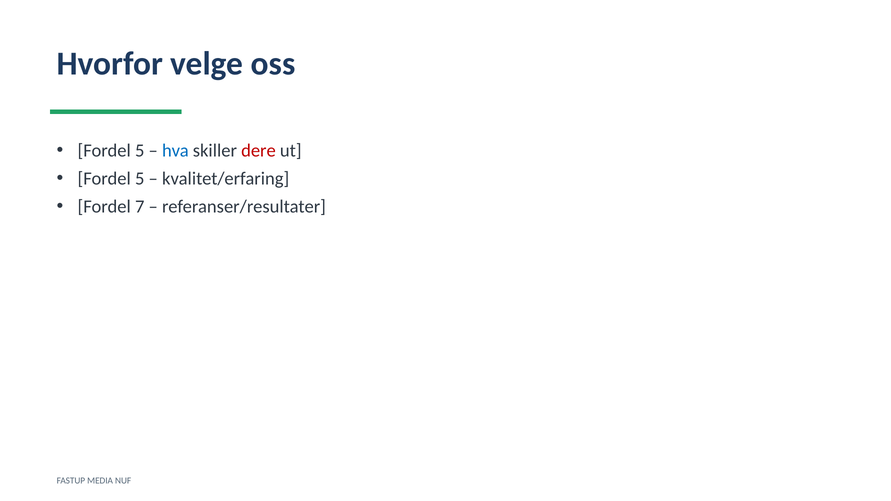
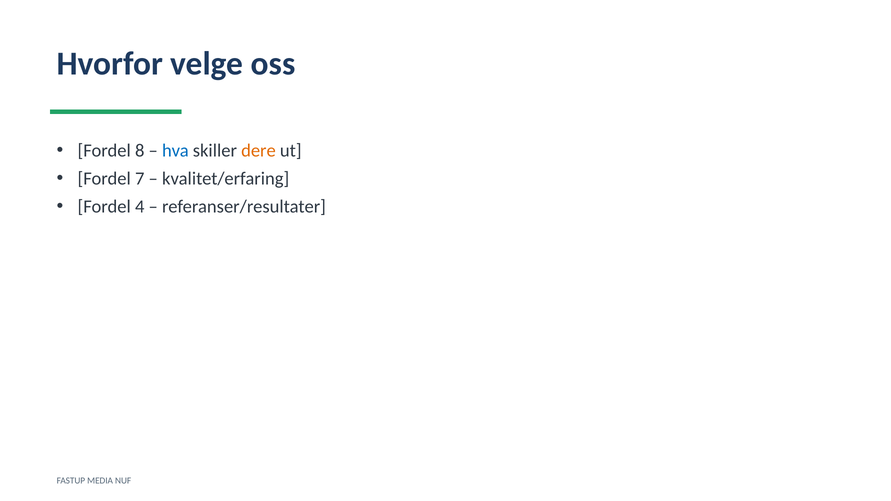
5 at (140, 151): 5 -> 8
dere colour: red -> orange
5 at (140, 179): 5 -> 7
7: 7 -> 4
